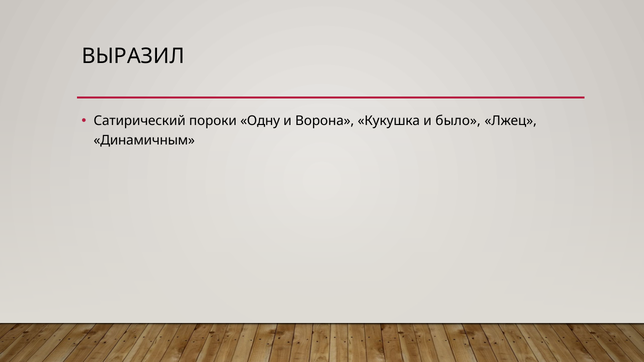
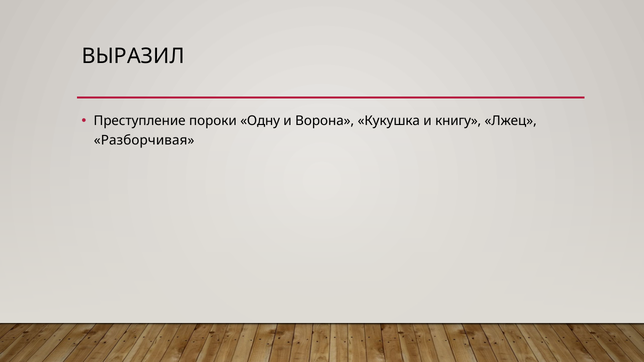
Сатирический: Сатирический -> Преступление
было: было -> книгу
Динамичным: Динамичным -> Разборчивая
